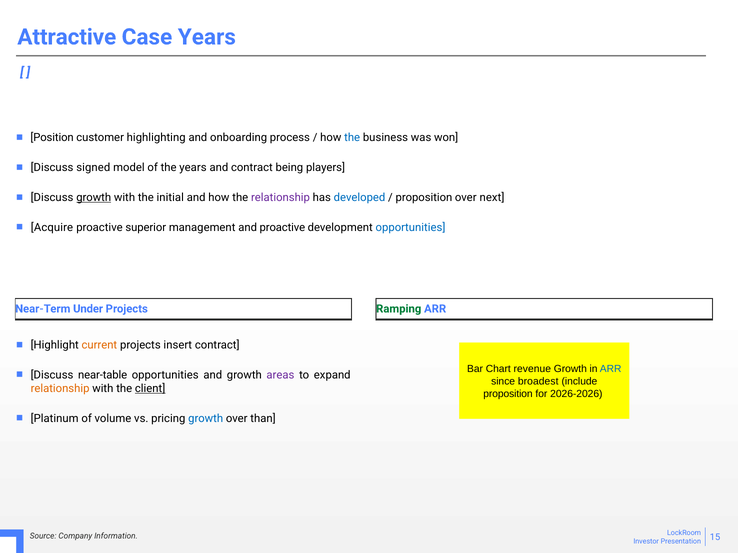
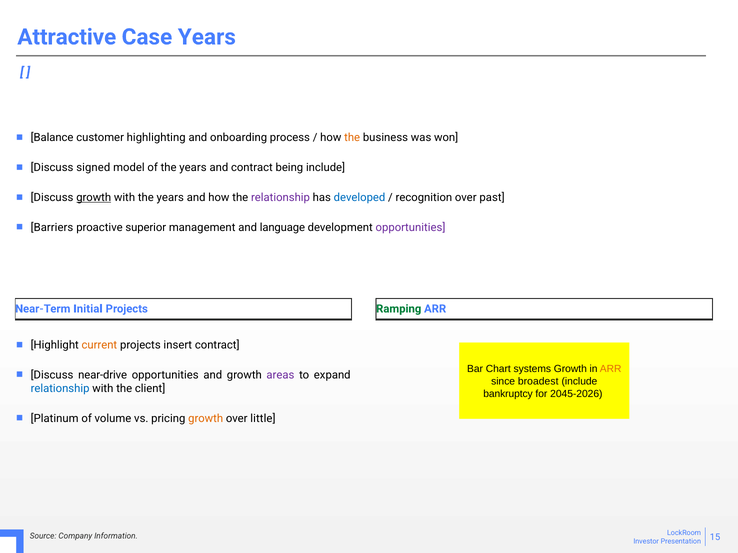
Position: Position -> Balance
the at (352, 138) colour: blue -> orange
being players: players -> include
with the initial: initial -> years
proposition at (424, 198): proposition -> recognition
next: next -> past
Acquire: Acquire -> Barriers
and proactive: proactive -> language
opportunities at (410, 228) colour: blue -> purple
Under: Under -> Initial
revenue: revenue -> systems
ARR at (611, 369) colour: blue -> orange
near-table: near-table -> near-drive
relationship at (60, 389) colour: orange -> blue
client underline: present -> none
proposition at (508, 394): proposition -> bankruptcy
2026-2026: 2026-2026 -> 2045-2026
growth at (206, 419) colour: blue -> orange
than: than -> little
